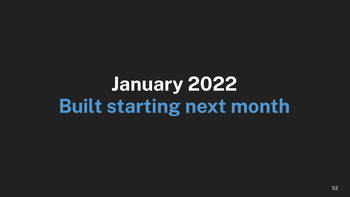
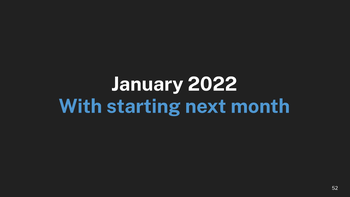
Built: Built -> With
